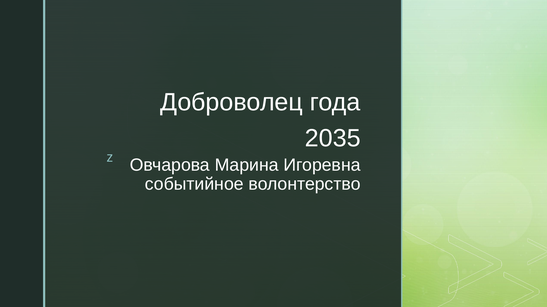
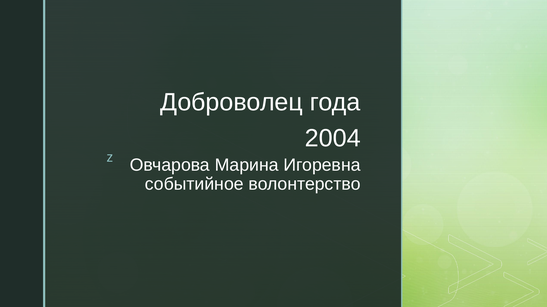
2035: 2035 -> 2004
